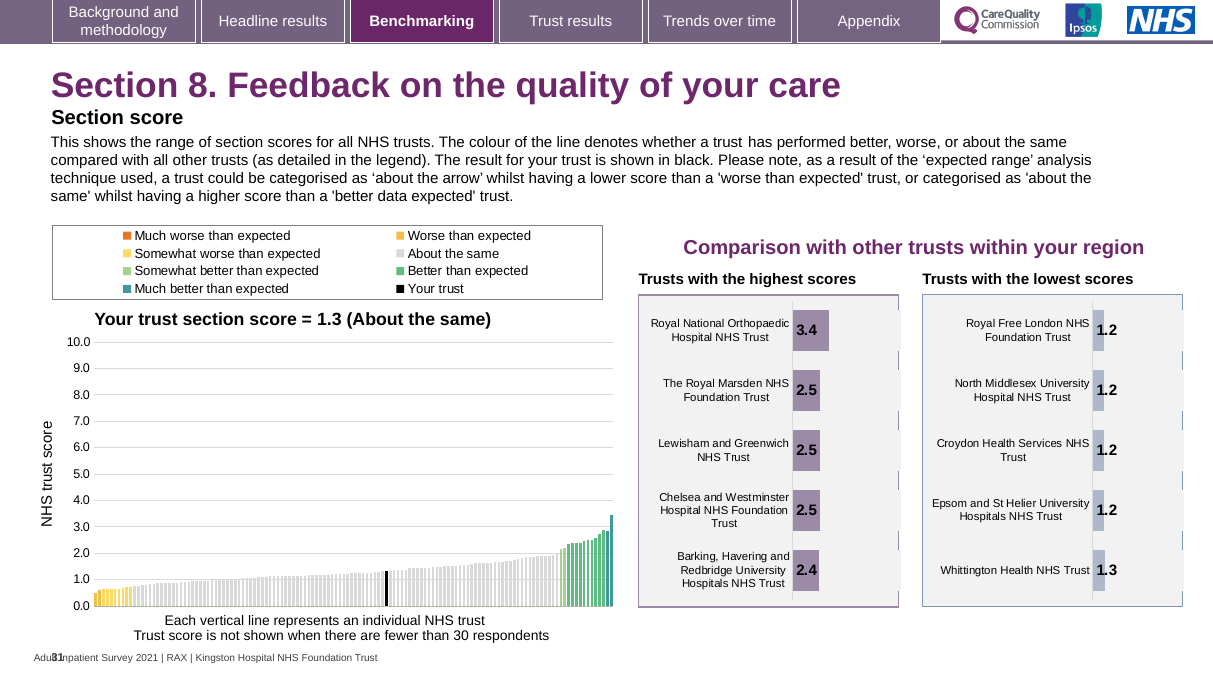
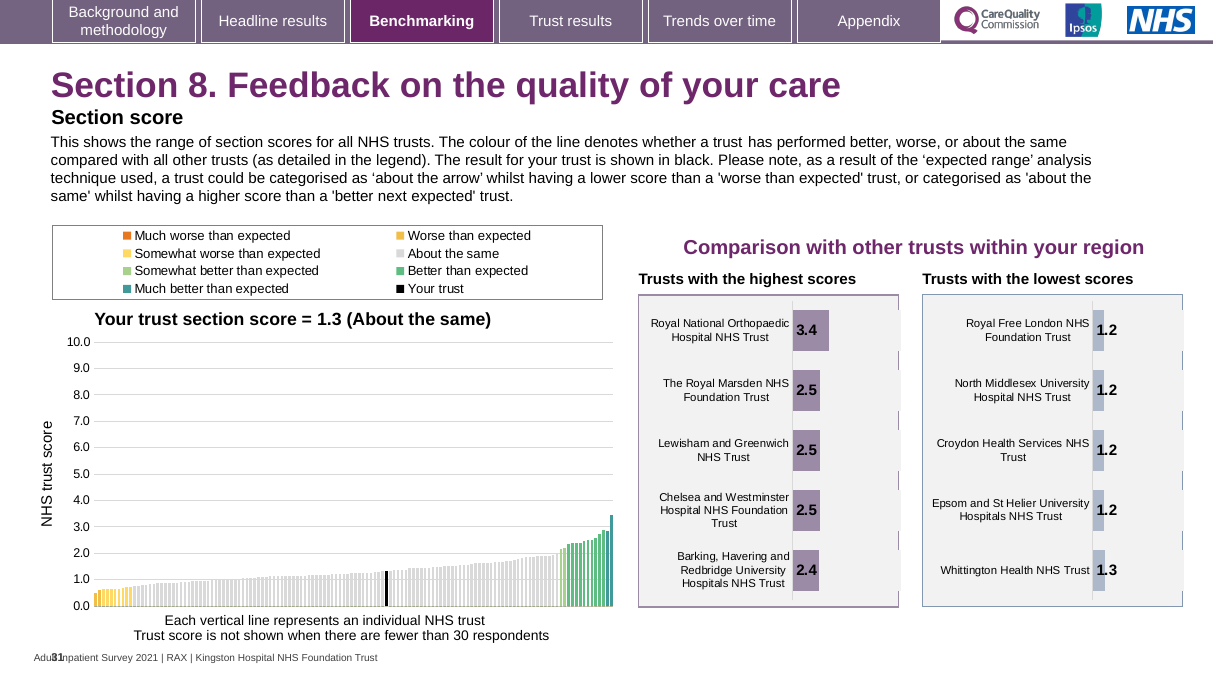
data: data -> next
